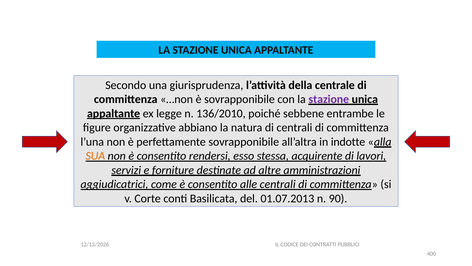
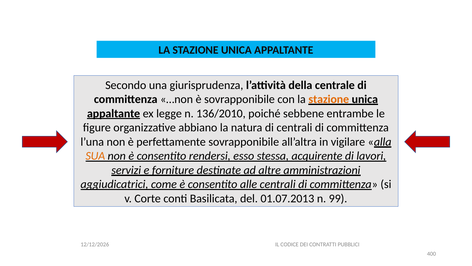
stazione at (329, 99) colour: purple -> orange
indotte: indotte -> vigilare
90: 90 -> 99
